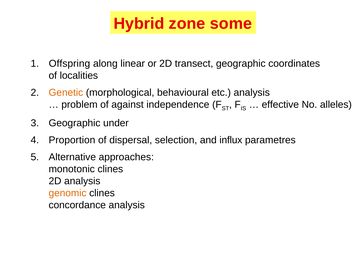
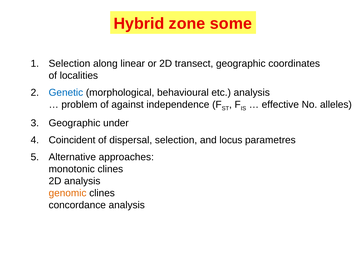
Offspring at (69, 63): Offspring -> Selection
Genetic colour: orange -> blue
Proportion: Proportion -> Coincident
influx: influx -> locus
